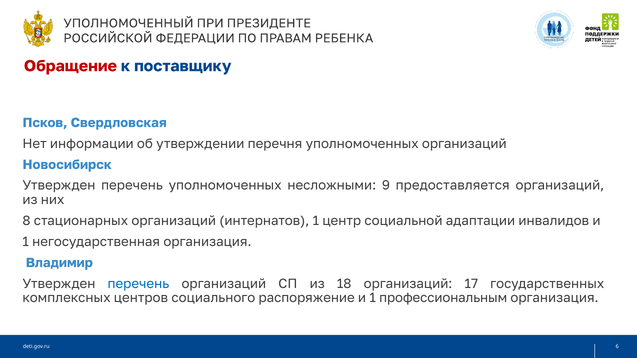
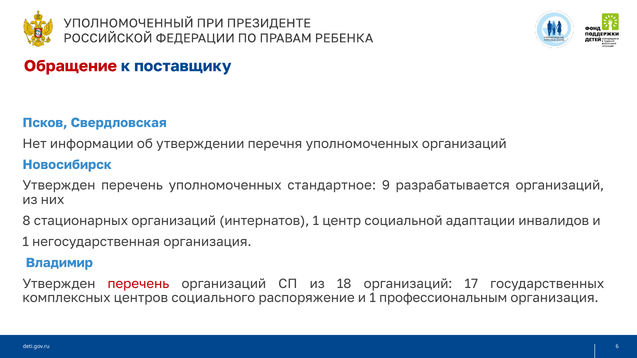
несложными: несложными -> стандартное
предоставляется: предоставляется -> разрабатывается
перечень at (138, 284) colour: blue -> red
